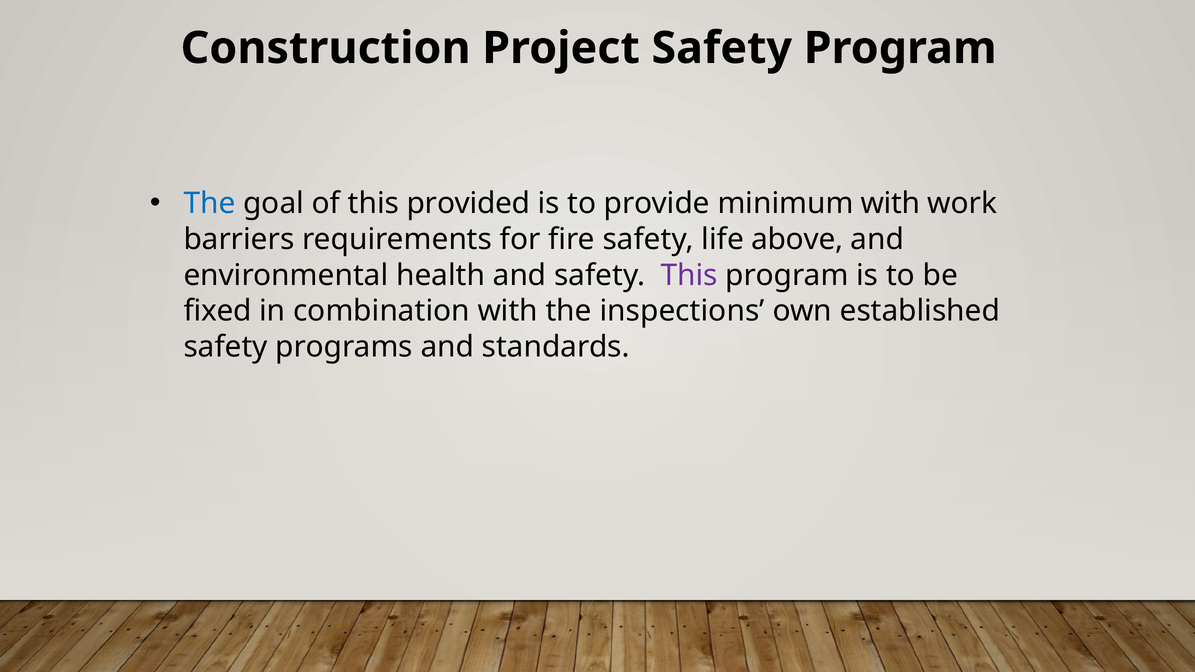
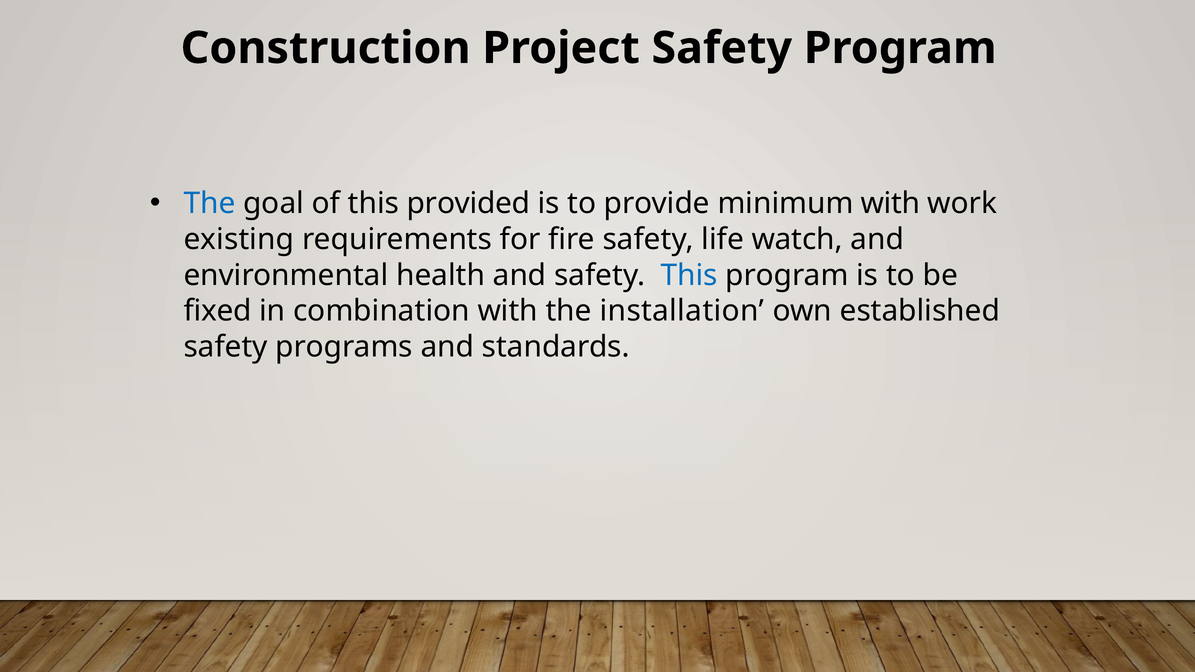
barriers: barriers -> existing
above: above -> watch
This at (689, 275) colour: purple -> blue
inspections: inspections -> installation
